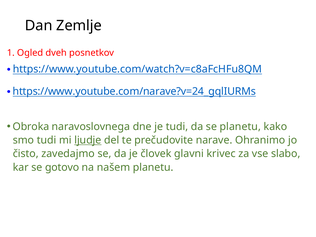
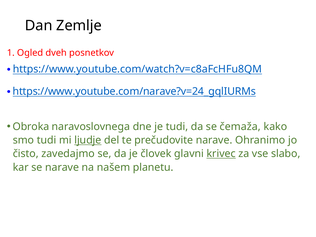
se planetu: planetu -> čemaža
krivec underline: none -> present
se gotovo: gotovo -> narave
